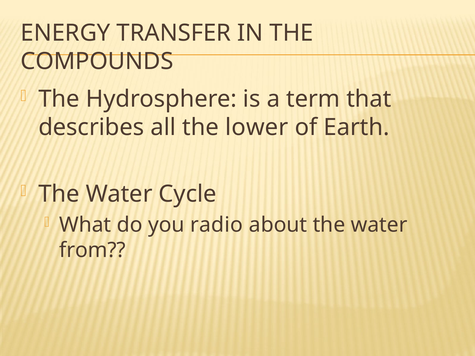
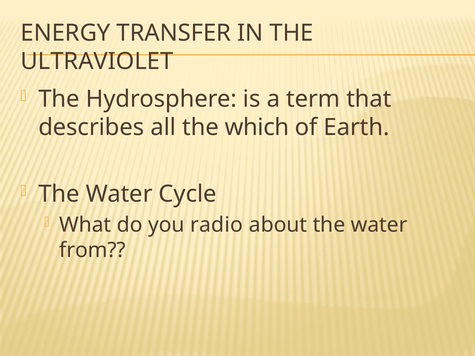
COMPOUNDS: COMPOUNDS -> ULTRAVIOLET
lower: lower -> which
